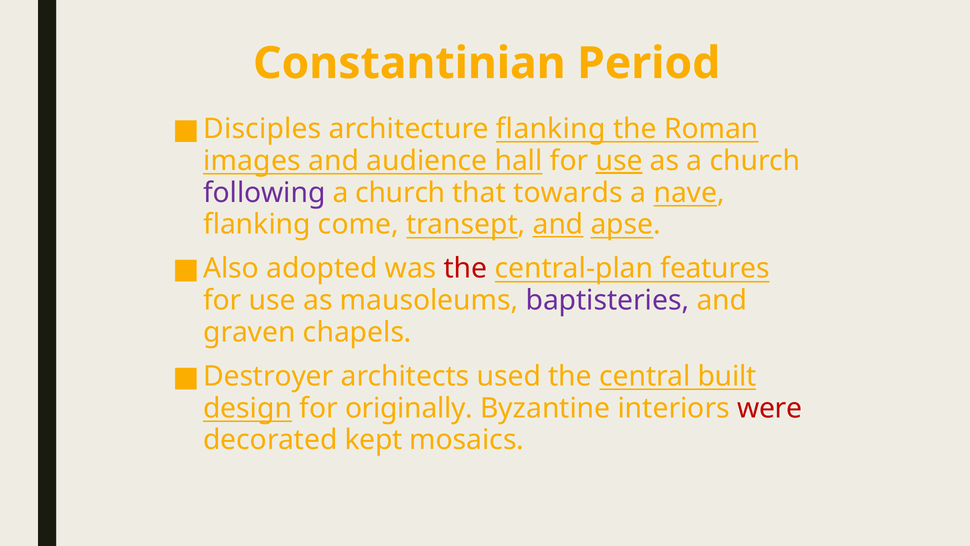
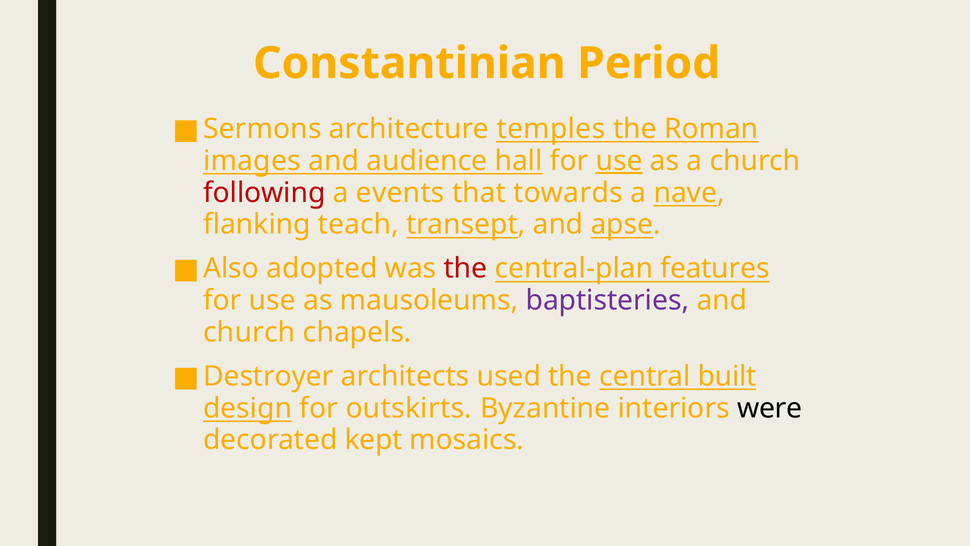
Disciples: Disciples -> Sermons
architecture flanking: flanking -> temples
following colour: purple -> red
church at (400, 193): church -> events
come: come -> teach
and at (558, 224) underline: present -> none
graven at (249, 332): graven -> church
originally: originally -> outskirts
were colour: red -> black
